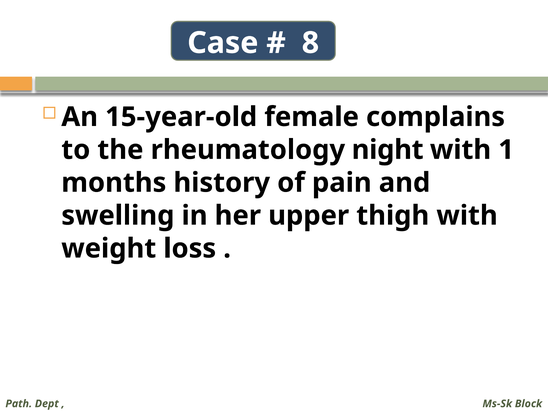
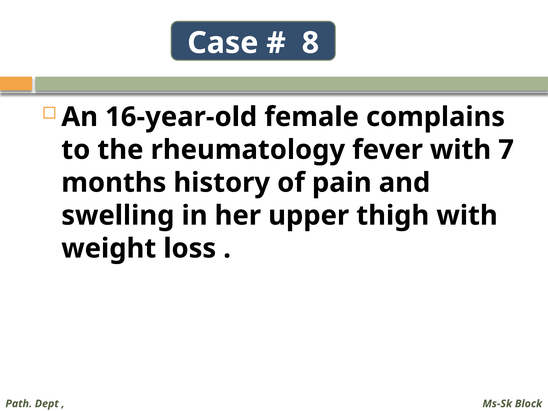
15-year-old: 15-year-old -> 16-year-old
night: night -> fever
1: 1 -> 7
